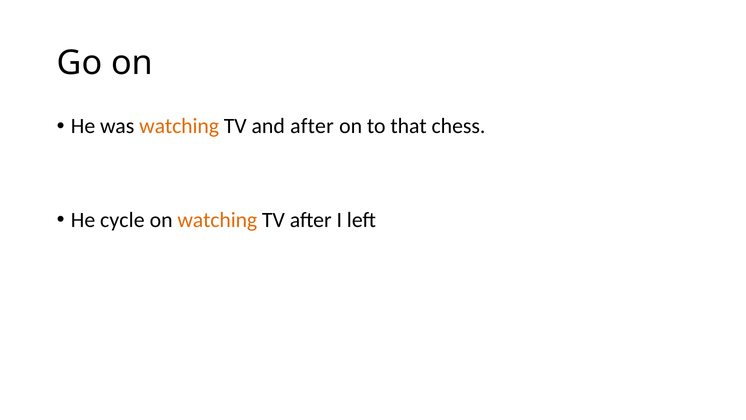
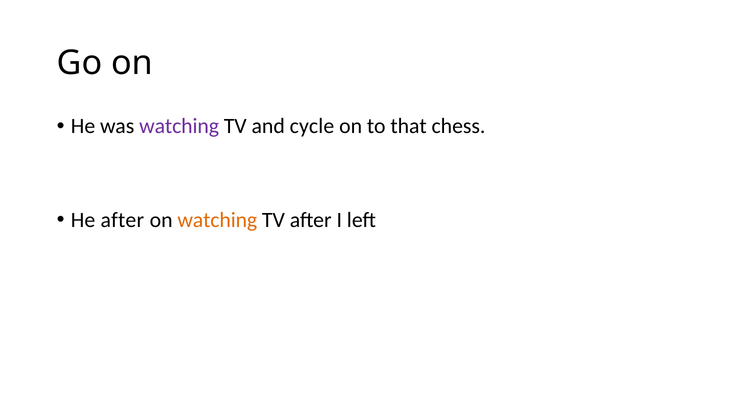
watching at (179, 126) colour: orange -> purple
and after: after -> cycle
He cycle: cycle -> after
